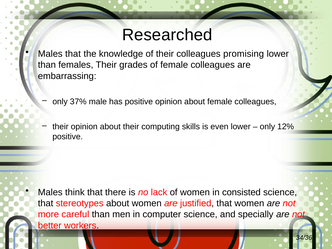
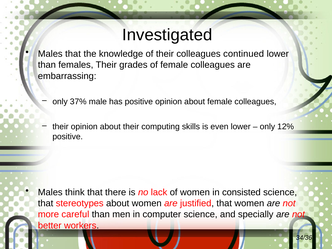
Researched: Researched -> Investigated
promising: promising -> continued
